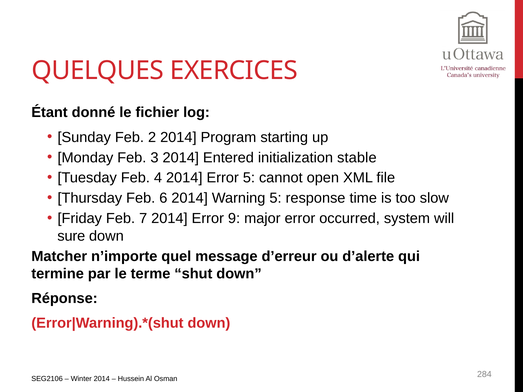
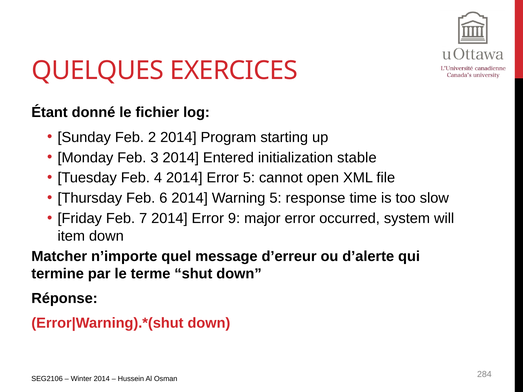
sure: sure -> item
